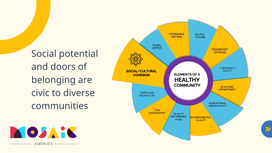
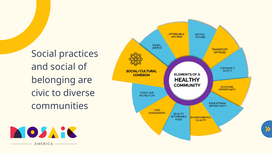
potential: potential -> practices
and doors: doors -> social
